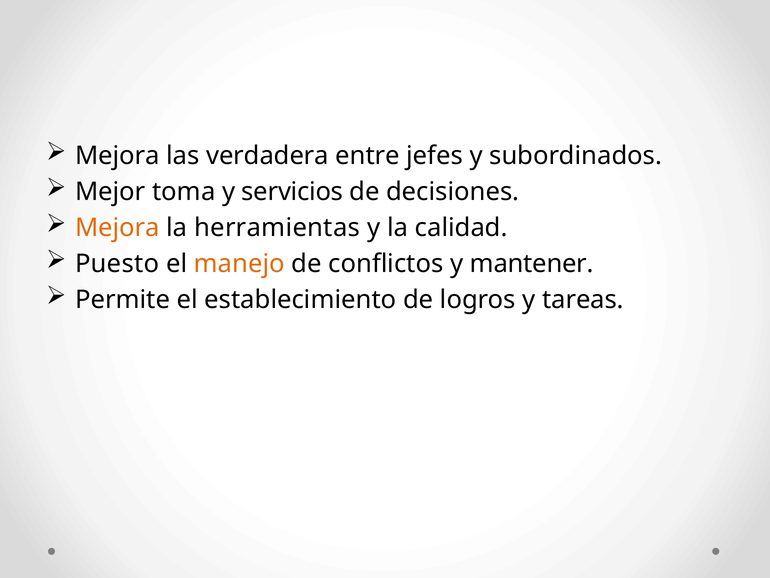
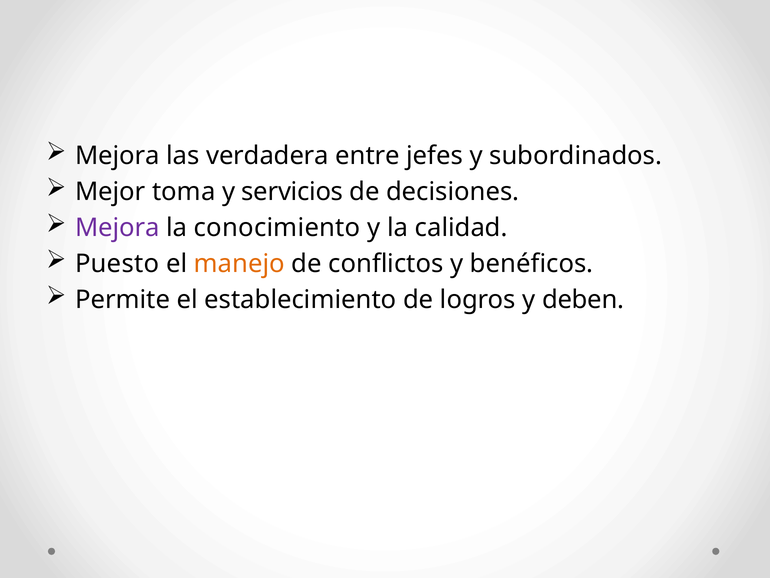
Mejora at (117, 228) colour: orange -> purple
herramientas: herramientas -> conocimiento
mantener: mantener -> benéficos
tareas: tareas -> deben
